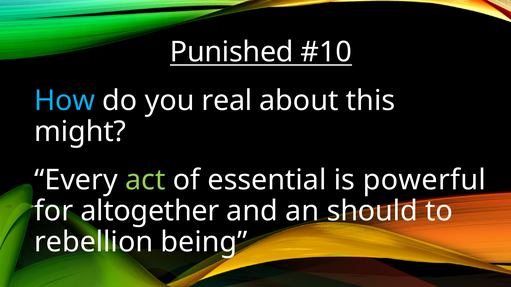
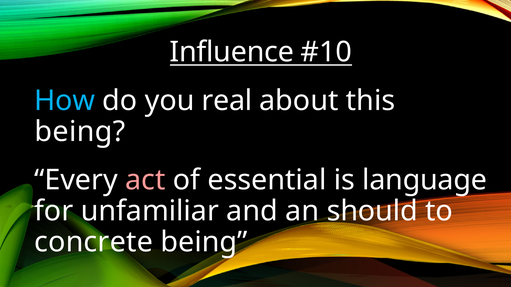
Punished: Punished -> Influence
might at (80, 132): might -> being
act colour: light green -> pink
powerful: powerful -> language
altogether: altogether -> unfamiliar
rebellion: rebellion -> concrete
